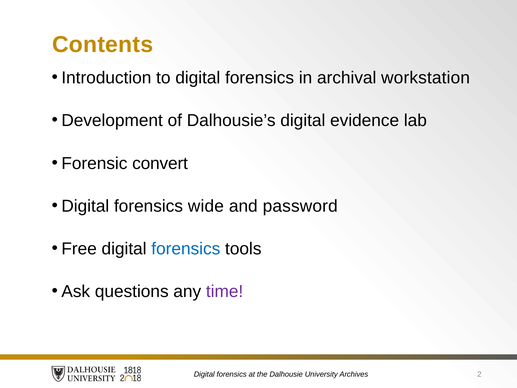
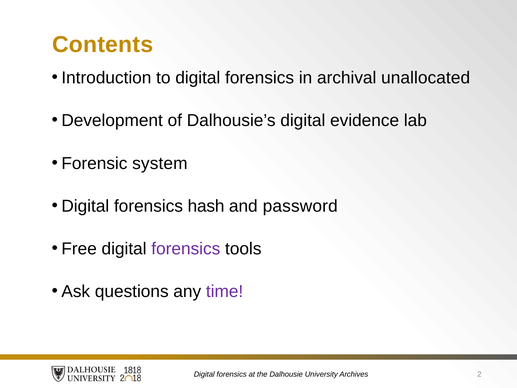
workstation: workstation -> unallocated
convert: convert -> system
wide: wide -> hash
forensics at (186, 249) colour: blue -> purple
